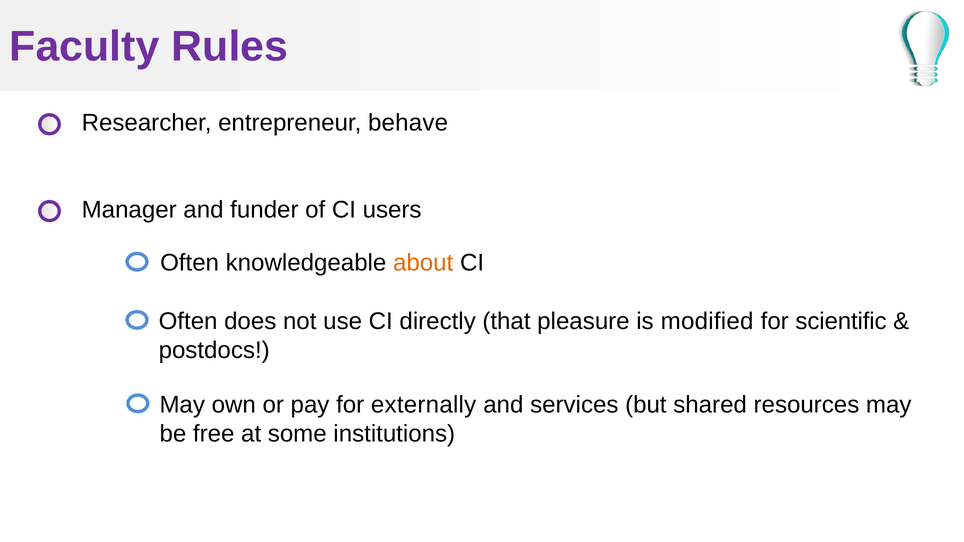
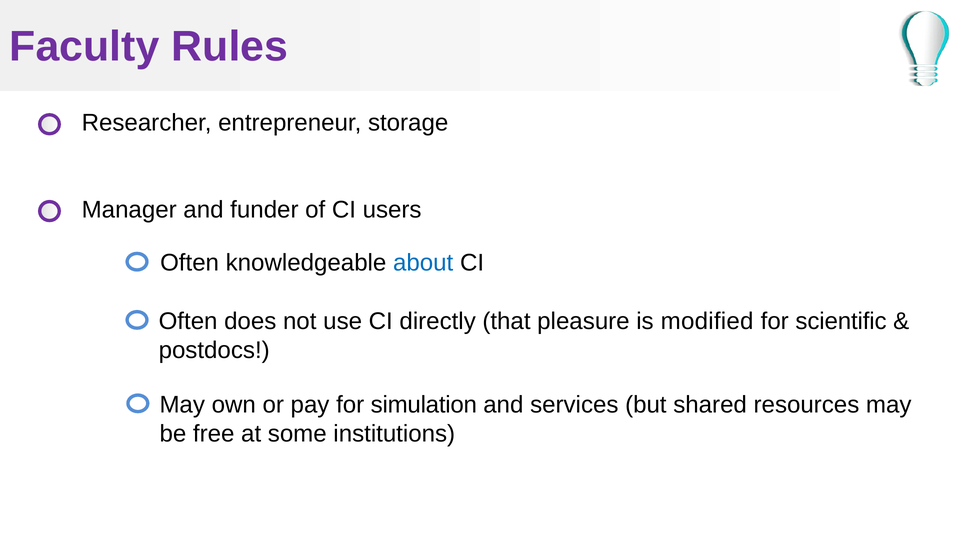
behave: behave -> storage
about colour: orange -> blue
externally: externally -> simulation
